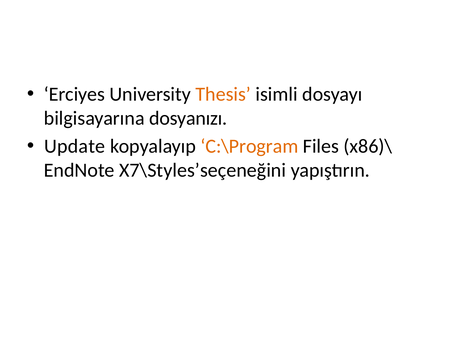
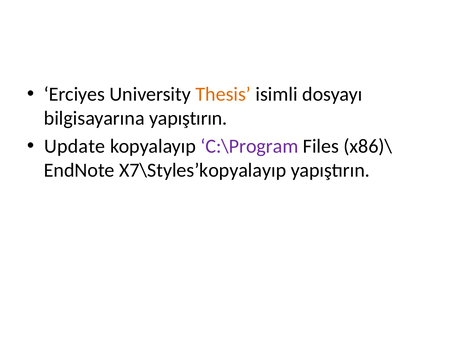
bilgisayarına dosyanızı: dosyanızı -> yapıştırın
C:\Program colour: orange -> purple
X7\Styles’seçeneğini: X7\Styles’seçeneğini -> X7\Styles’kopyalayıp
